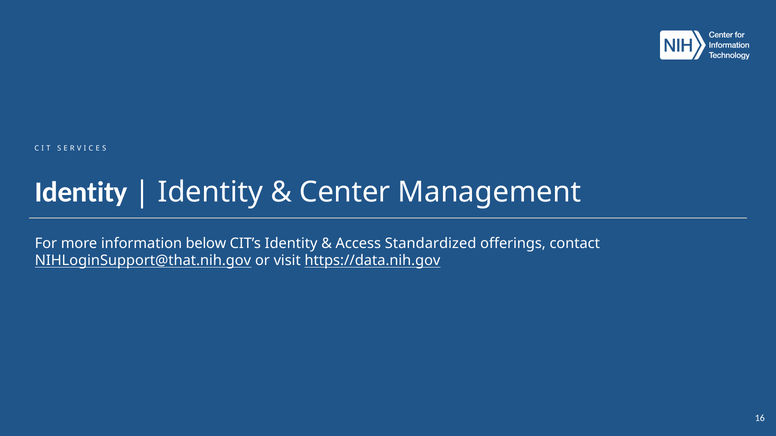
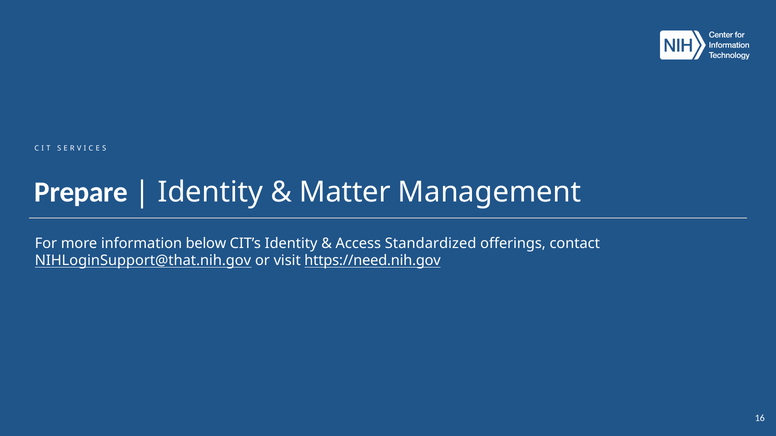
Identity at (81, 193): Identity -> Prepare
Center: Center -> Matter
https://data.nih.gov: https://data.nih.gov -> https://need.nih.gov
